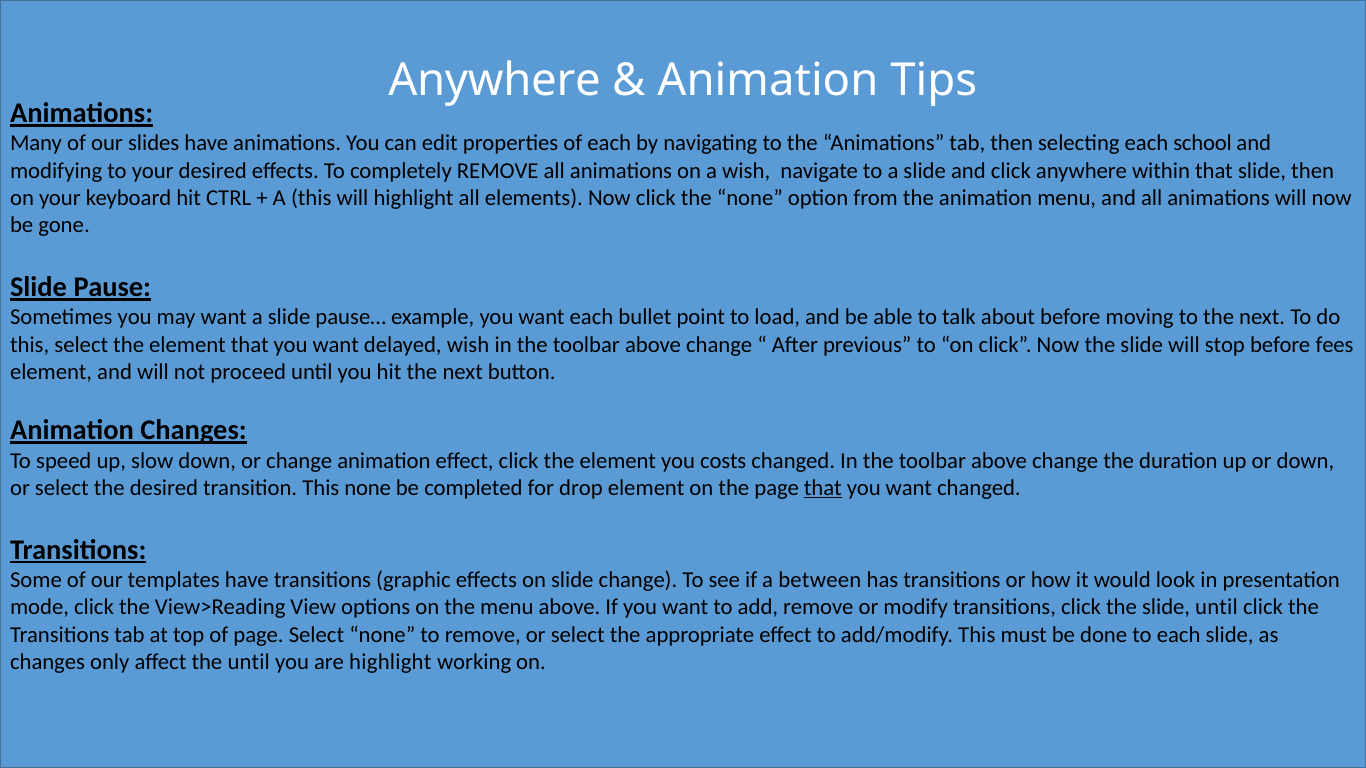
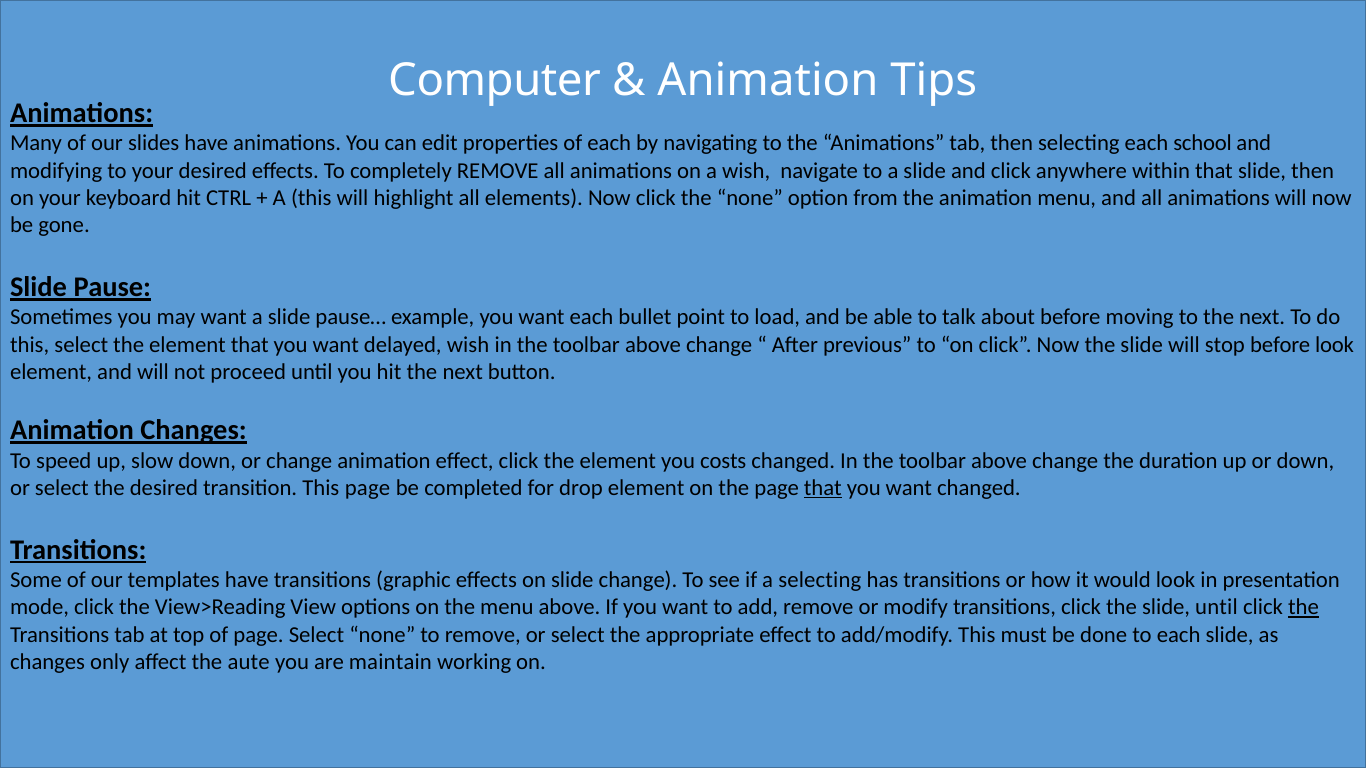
Anywhere at (495, 81): Anywhere -> Computer
before fees: fees -> look
This none: none -> page
a between: between -> selecting
the at (1304, 608) underline: none -> present
the until: until -> aute
are highlight: highlight -> maintain
